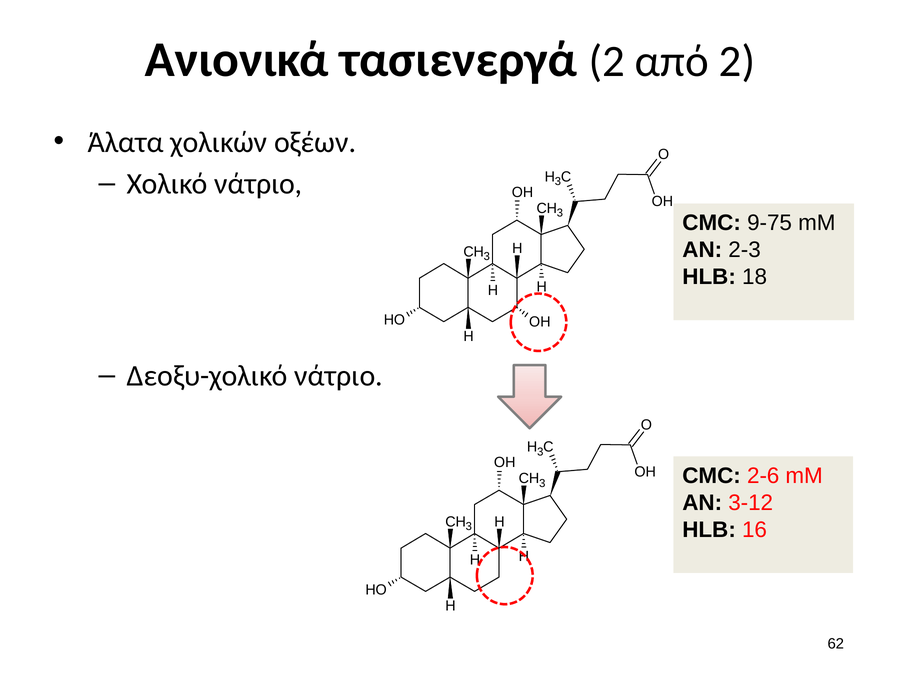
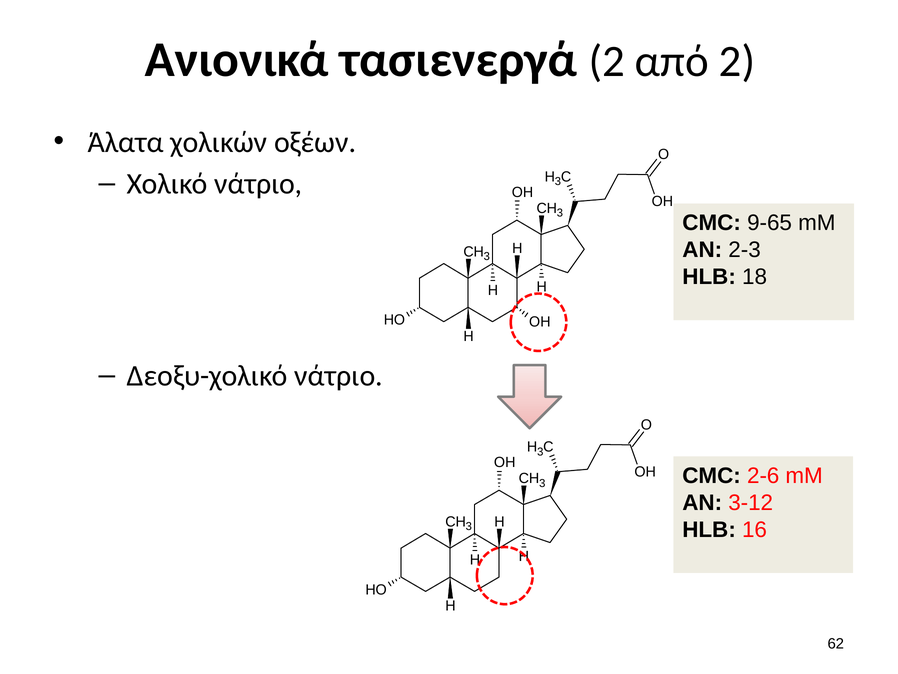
9-75: 9-75 -> 9-65
